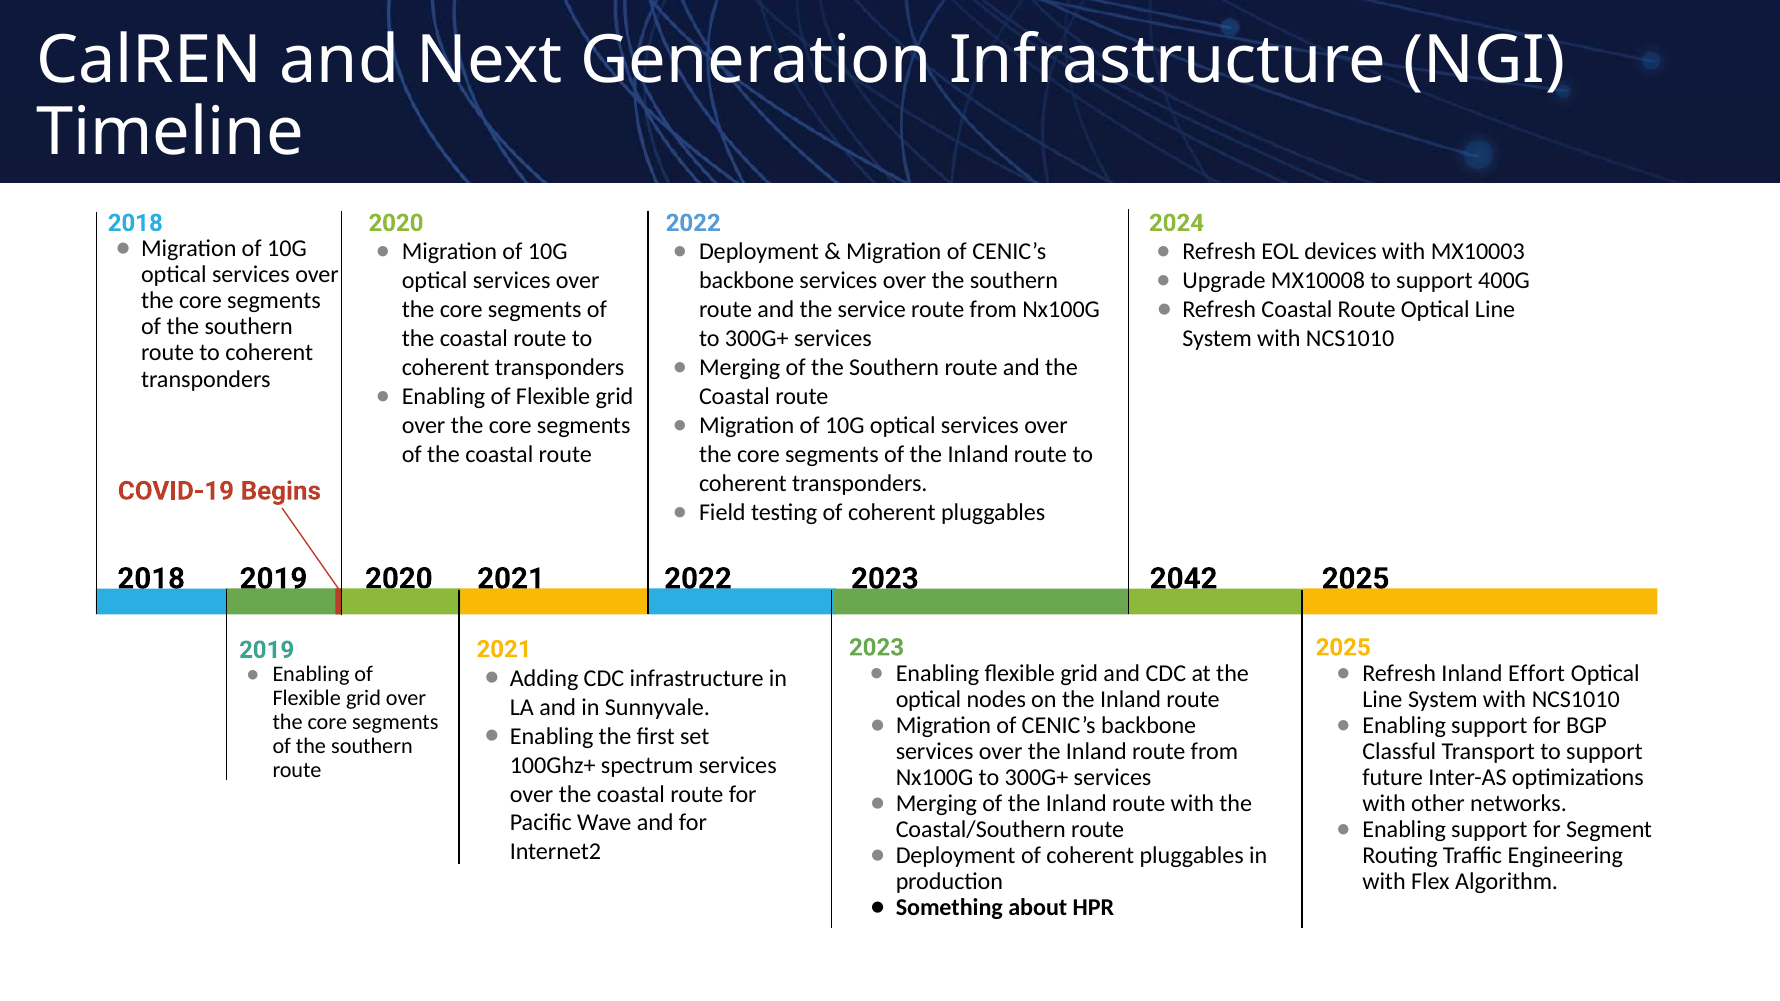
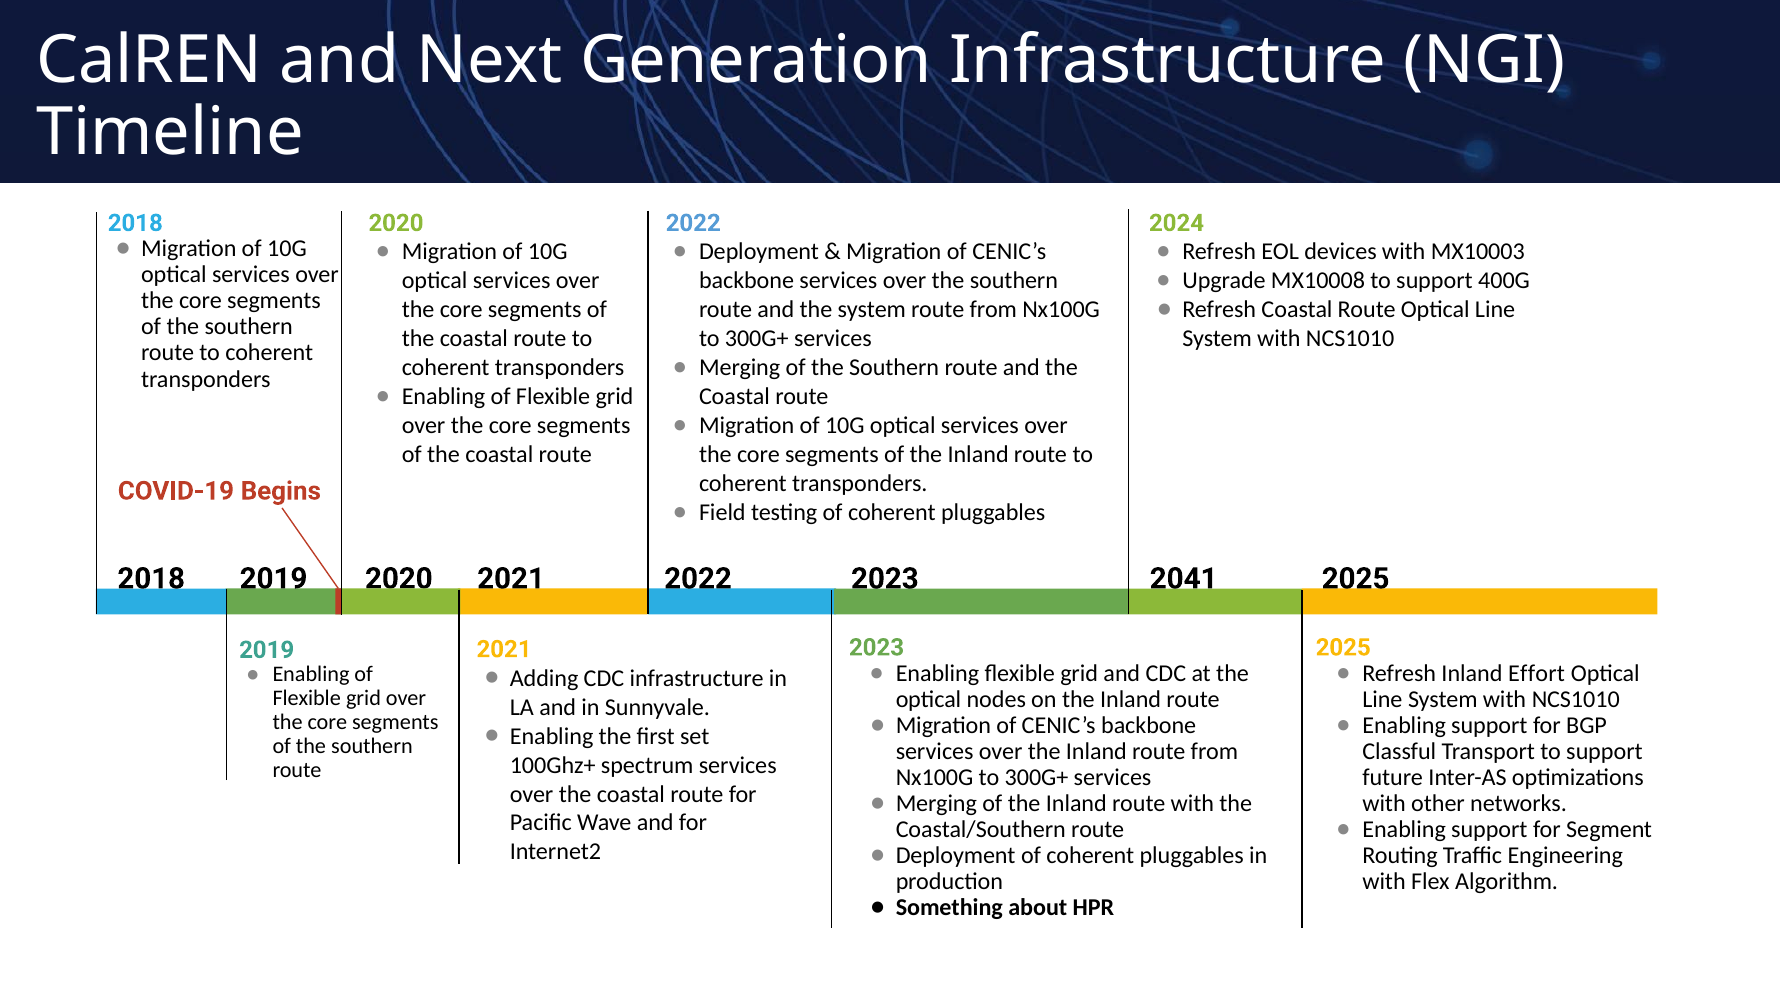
the service: service -> system
2042: 2042 -> 2041
